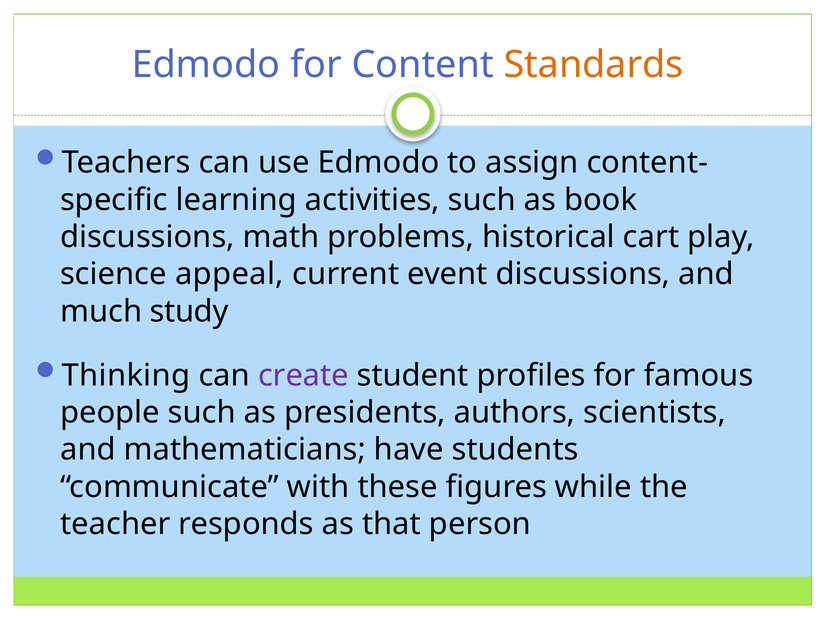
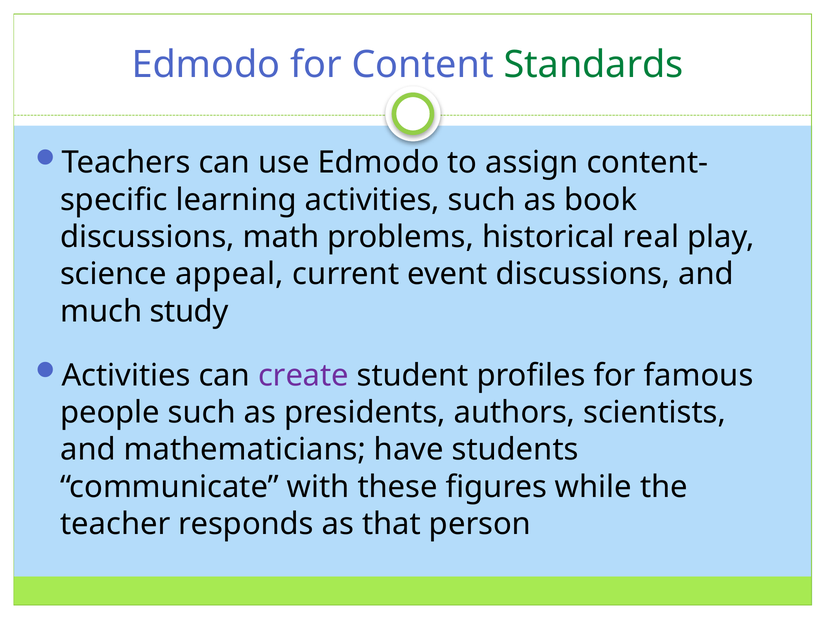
Standards colour: orange -> green
cart: cart -> real
Thinking at (126, 376): Thinking -> Activities
